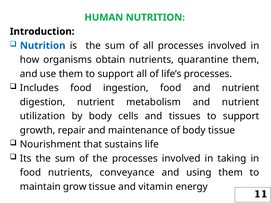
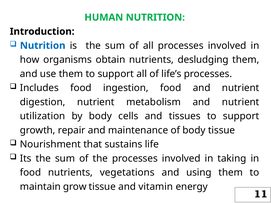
quarantine: quarantine -> desludging
conveyance: conveyance -> vegetations
